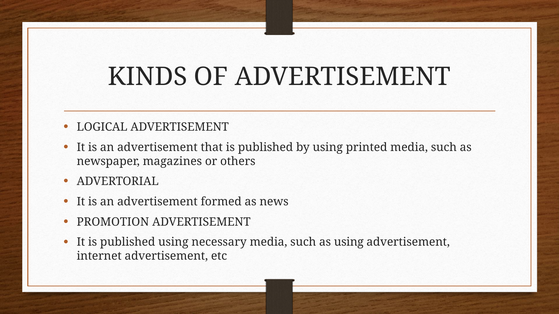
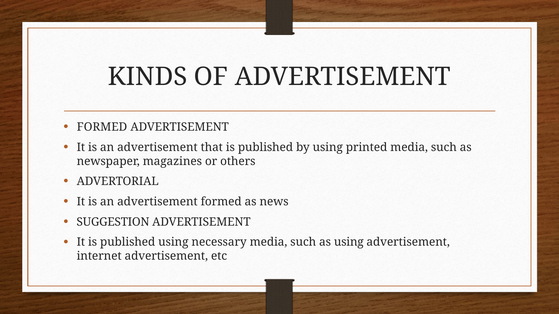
LOGICAL at (102, 127): LOGICAL -> FORMED
PROMOTION: PROMOTION -> SUGGESTION
